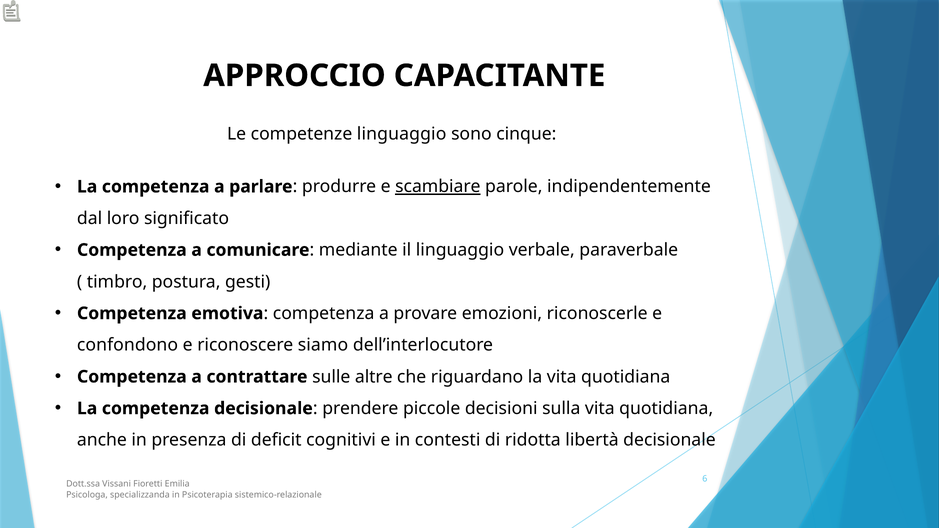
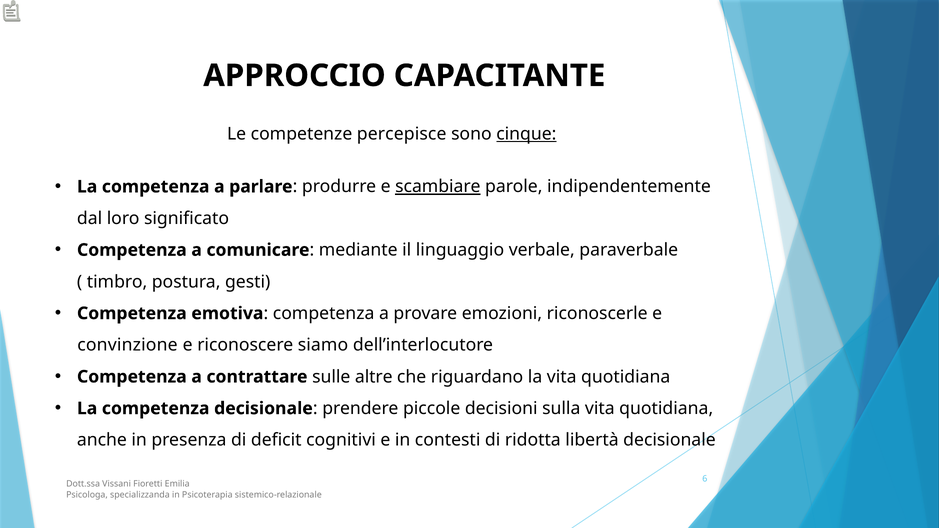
competenze linguaggio: linguaggio -> percepisce
cinque underline: none -> present
confondono: confondono -> convinzione
